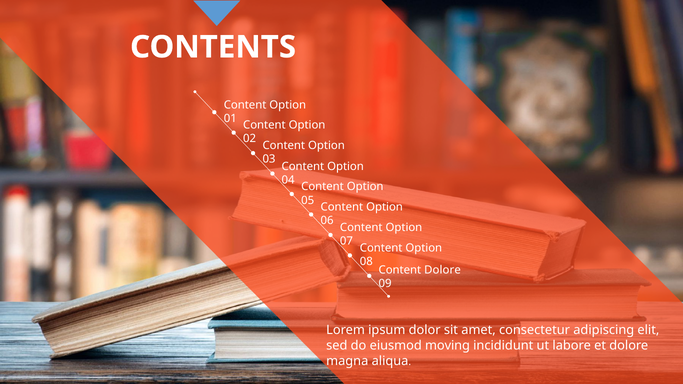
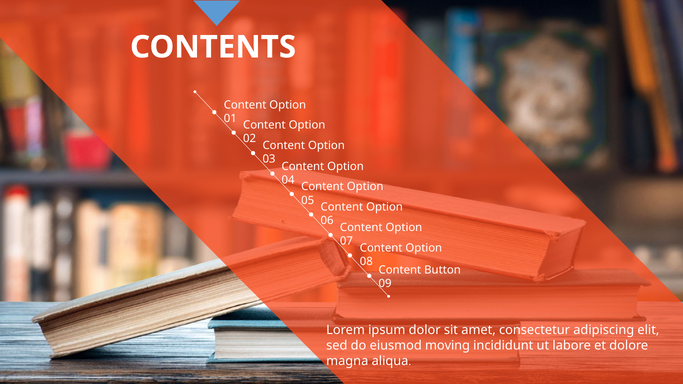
Content Dolore: Dolore -> Button
